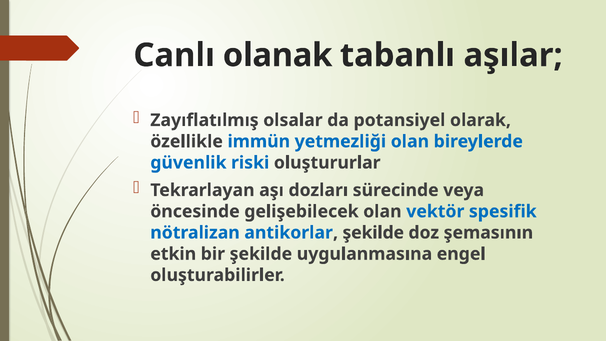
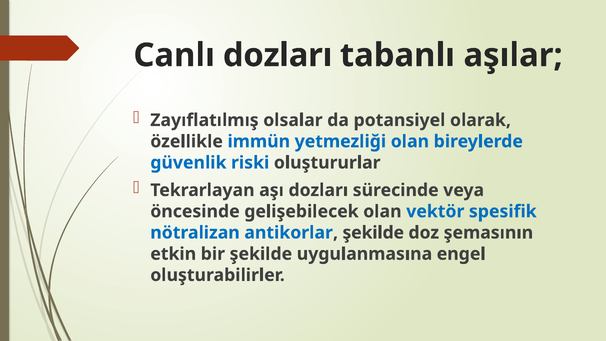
Canlı olanak: olanak -> dozları
